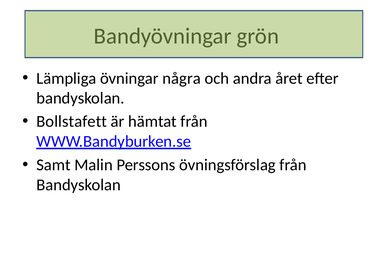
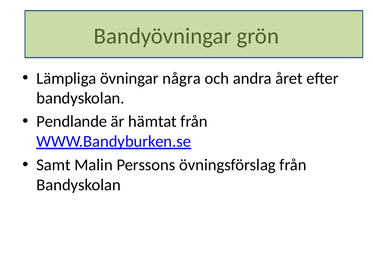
Bollstafett: Bollstafett -> Pendlande
